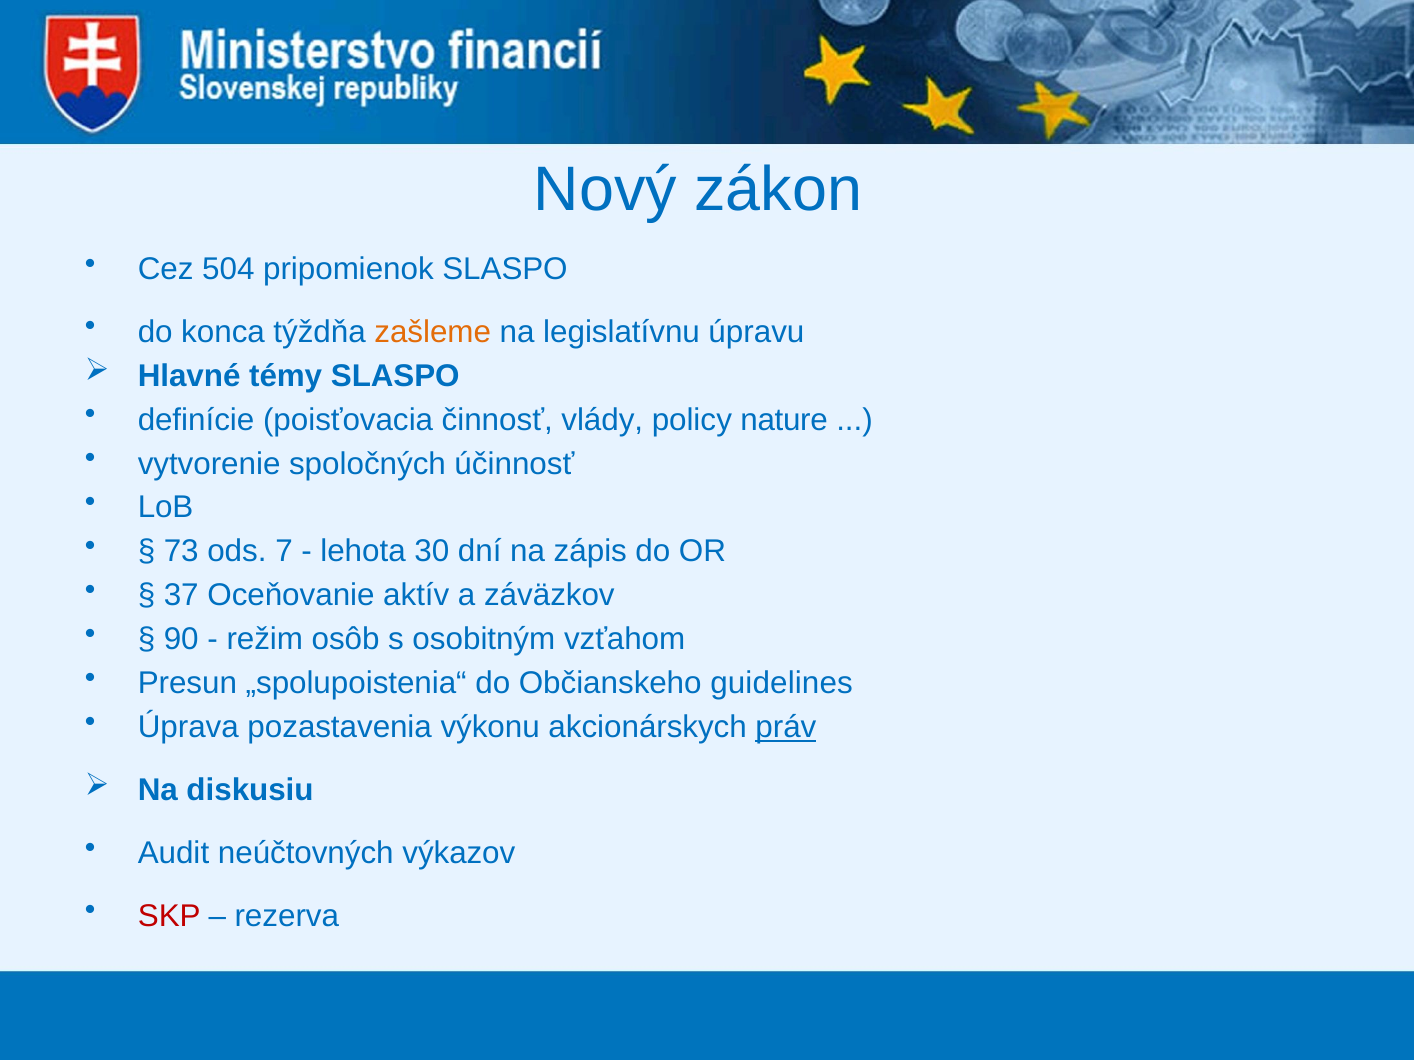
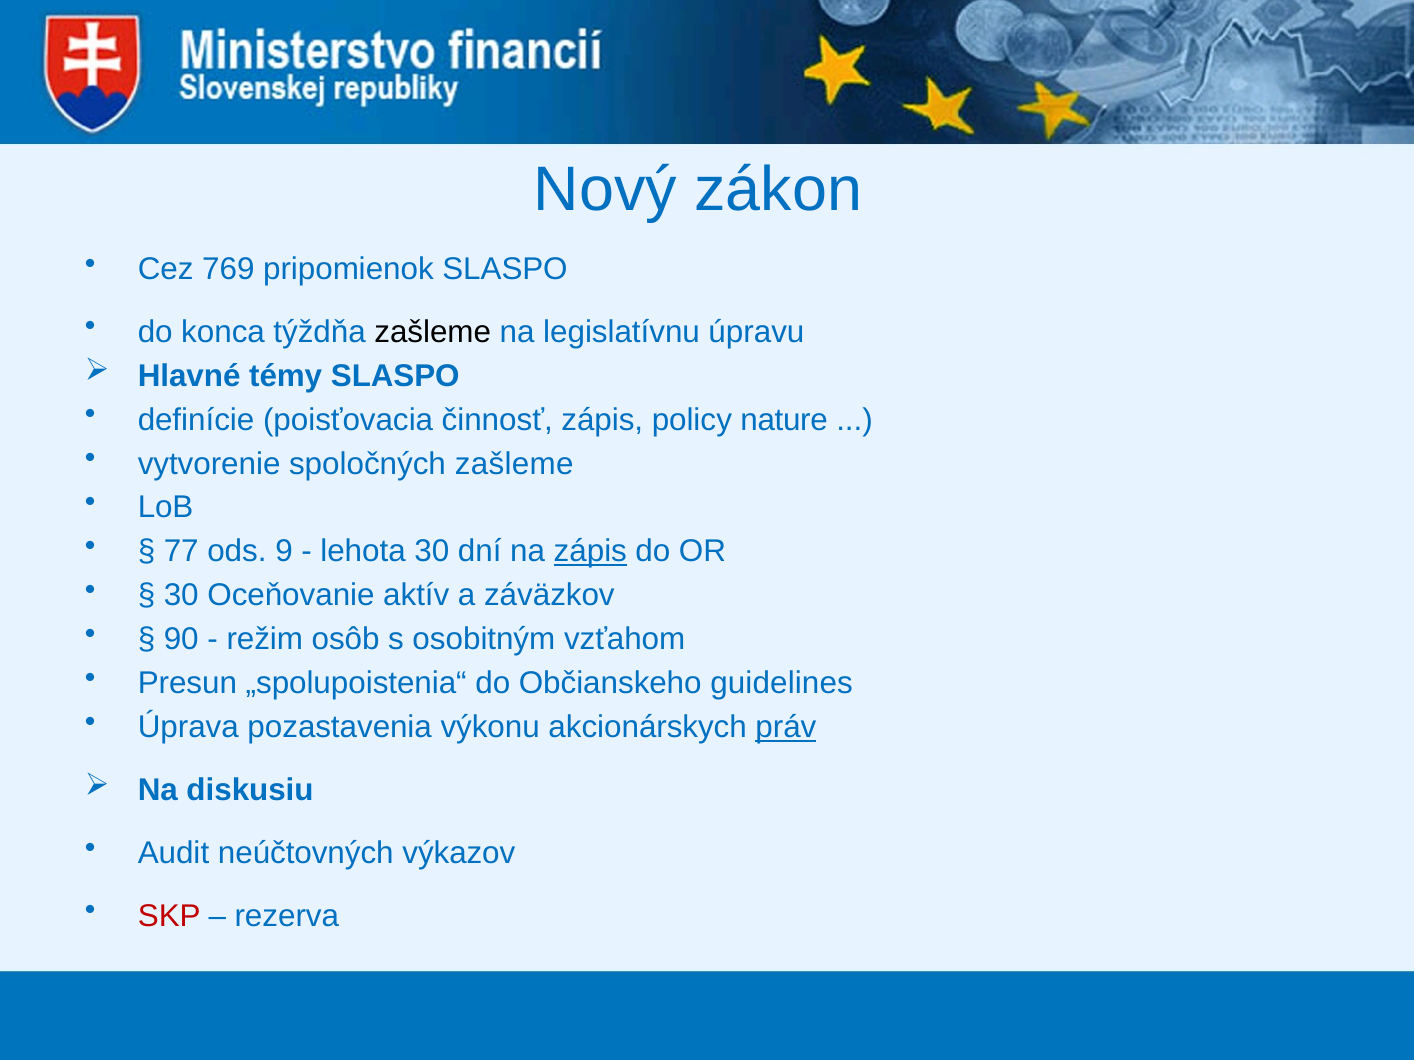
504: 504 -> 769
zašleme at (433, 332) colour: orange -> black
činnosť vlády: vlády -> zápis
spoločných účinnosť: účinnosť -> zašleme
73: 73 -> 77
7: 7 -> 9
zápis at (590, 552) underline: none -> present
37 at (181, 596): 37 -> 30
